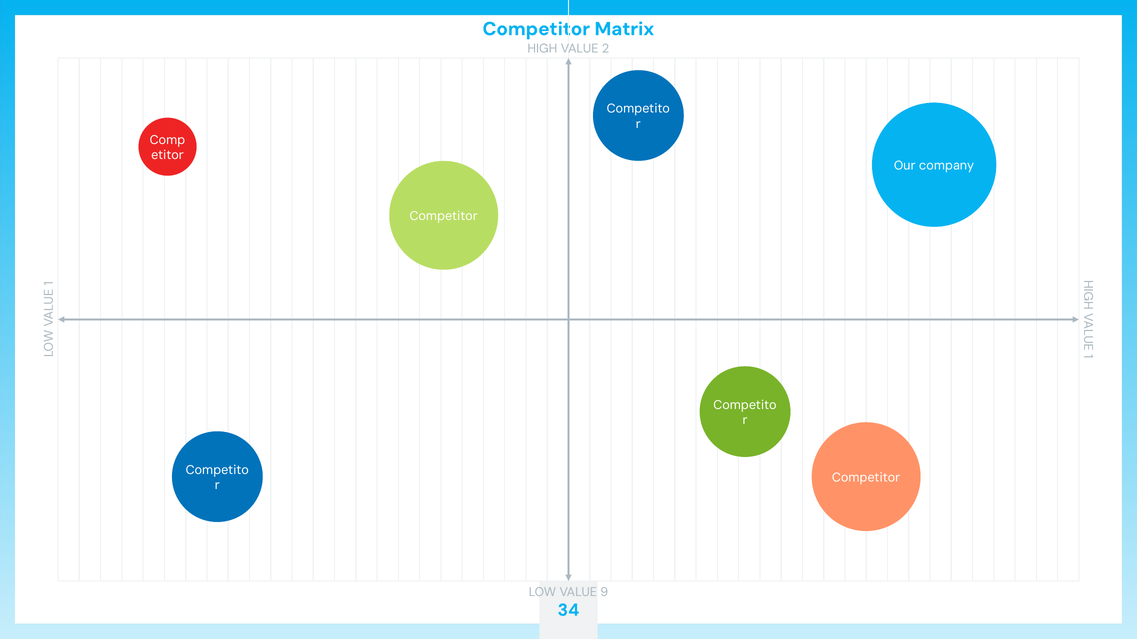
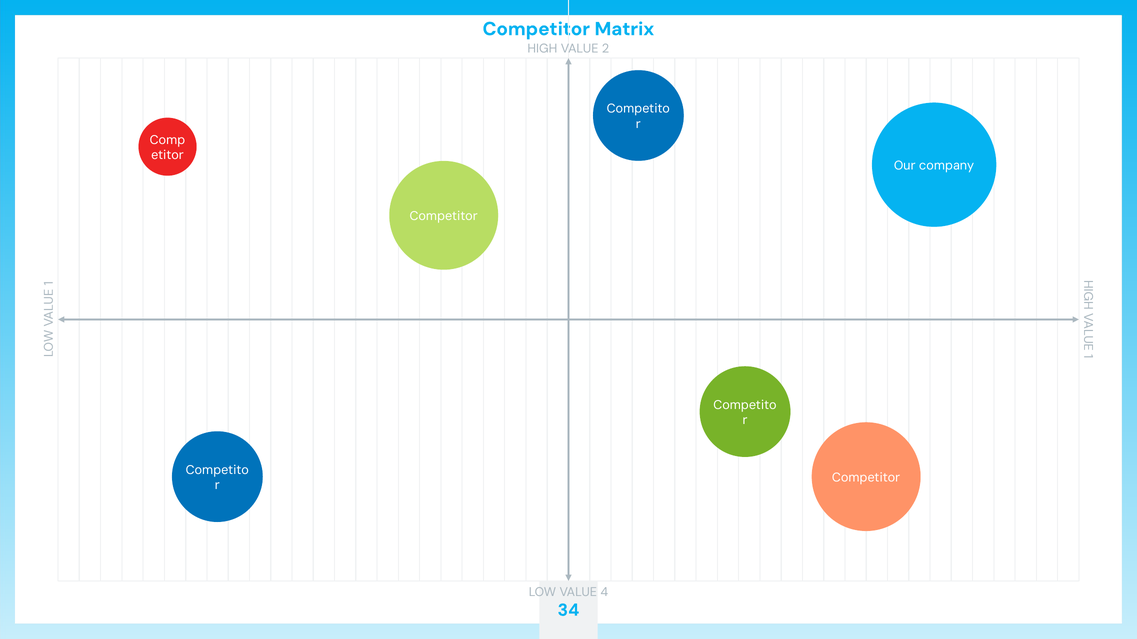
9: 9 -> 4
